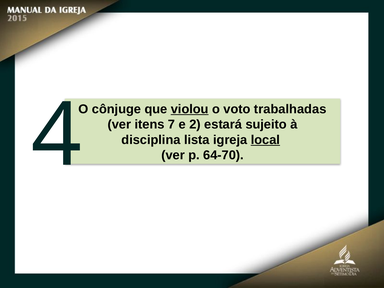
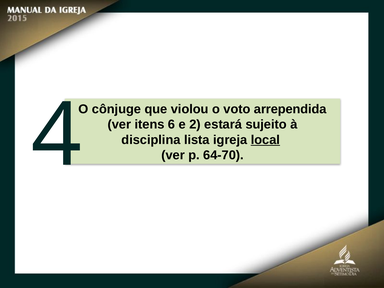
violou underline: present -> none
trabalhadas: trabalhadas -> arrependida
7: 7 -> 6
